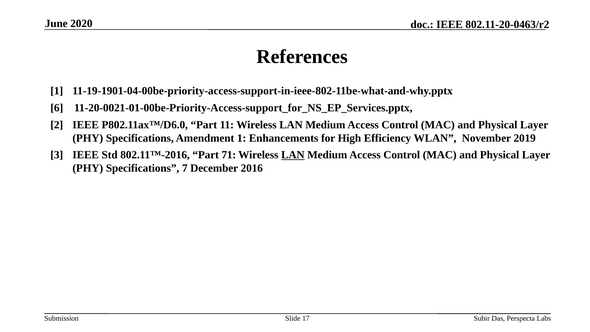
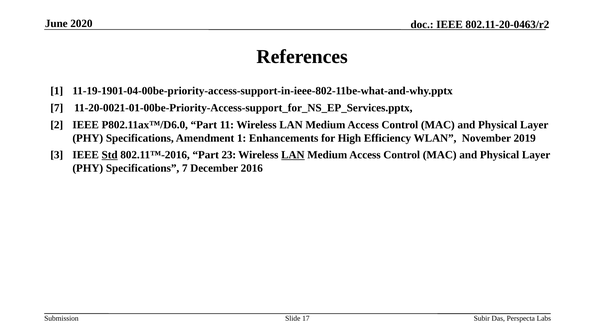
6 at (57, 108): 6 -> 7
Std underline: none -> present
71: 71 -> 23
